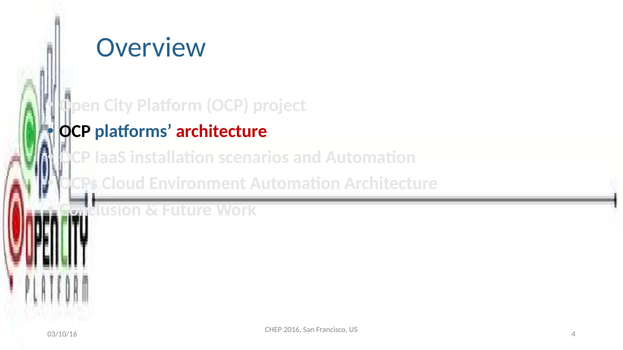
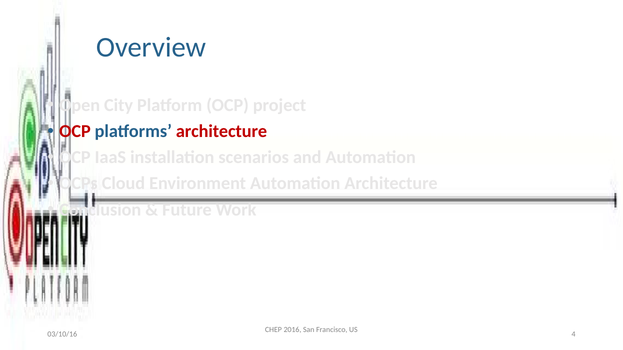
OCP at (75, 131) colour: black -> red
